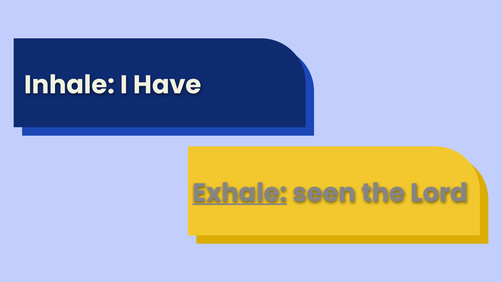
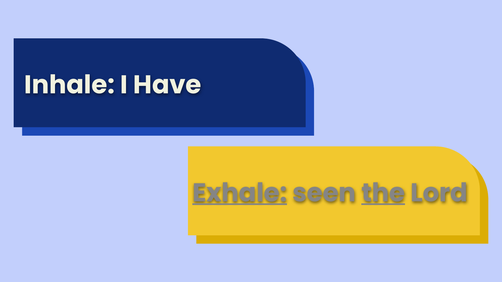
the underline: none -> present
